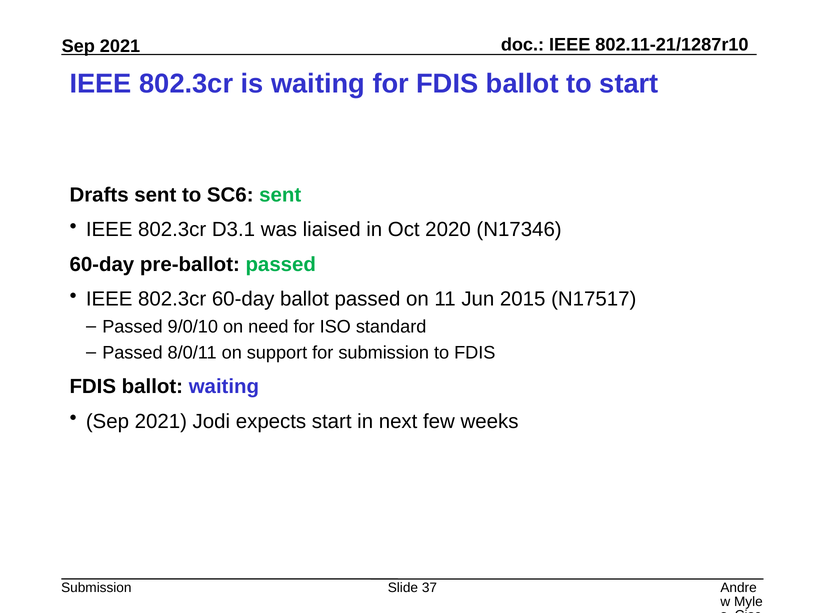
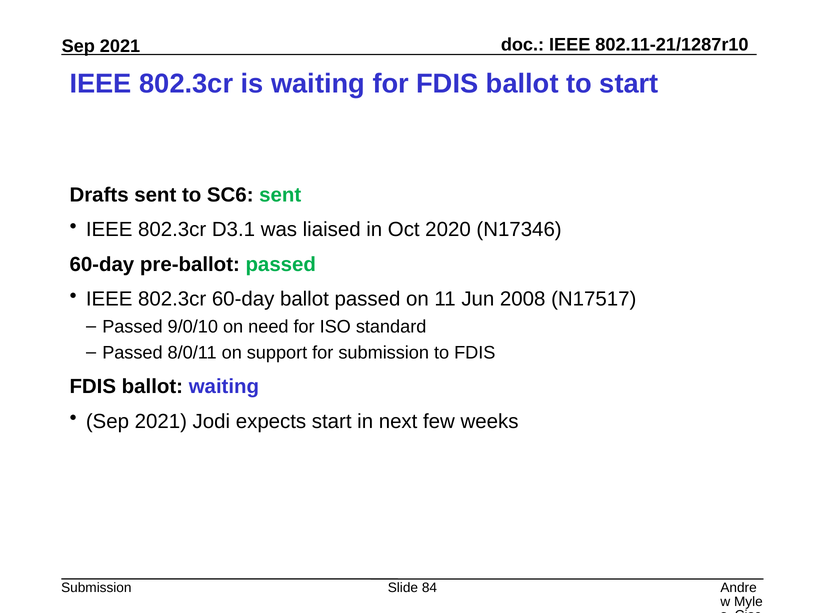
2015: 2015 -> 2008
37: 37 -> 84
